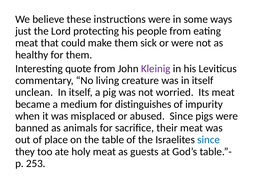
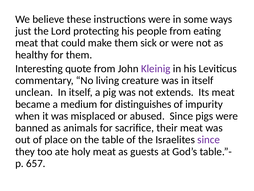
worried: worried -> extends
since at (209, 139) colour: blue -> purple
253: 253 -> 657
